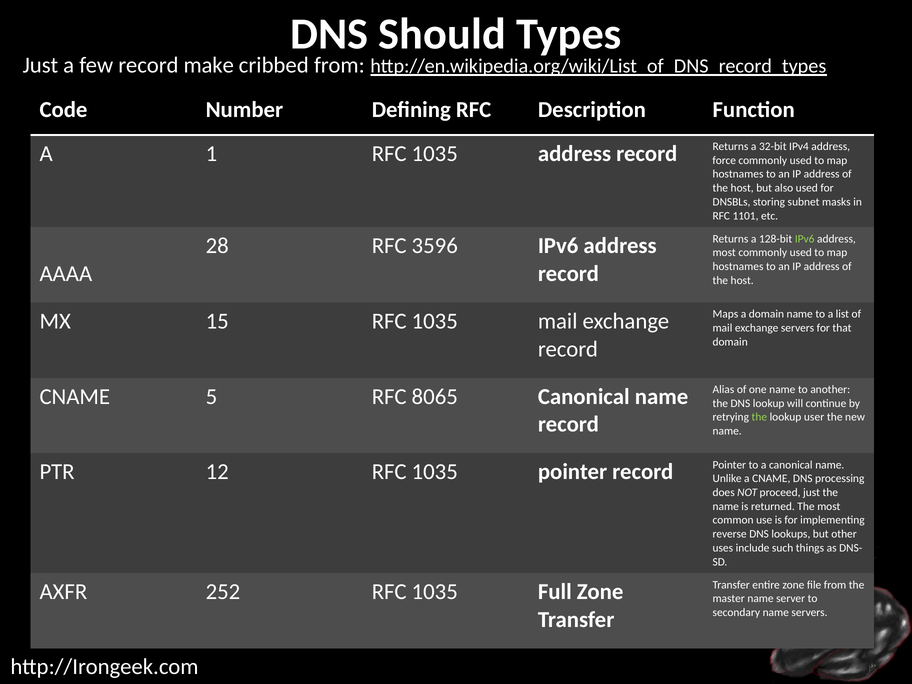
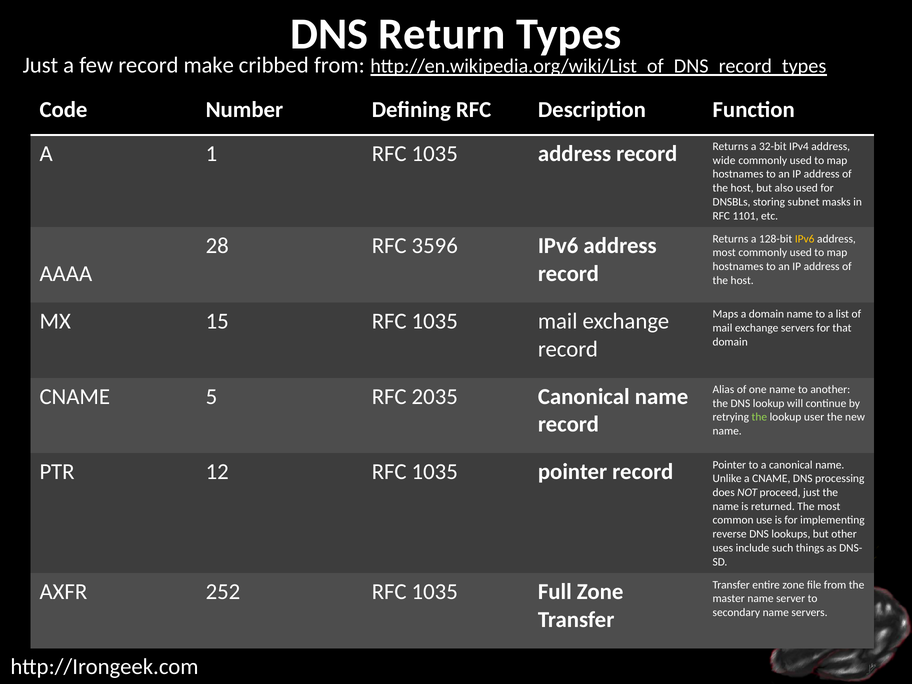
Should: Should -> Return
force: force -> wide
IPv6 at (805, 239) colour: light green -> yellow
8065: 8065 -> 2035
